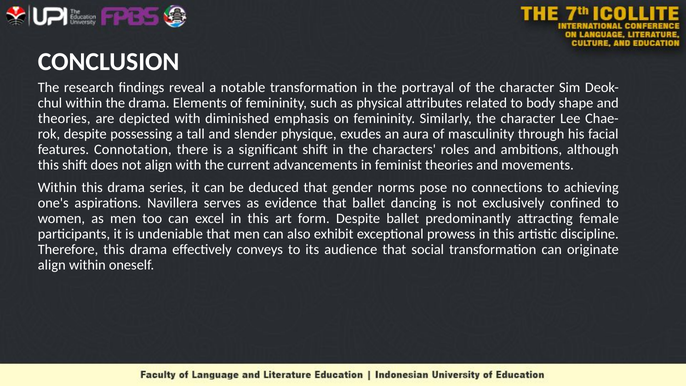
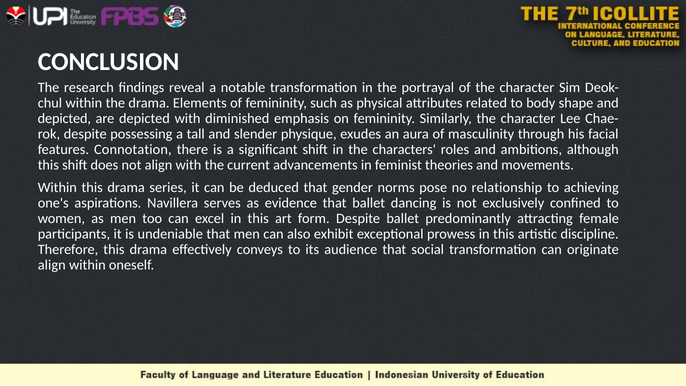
theories at (64, 119): theories -> depicted
connections: connections -> relationship
